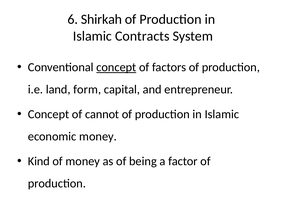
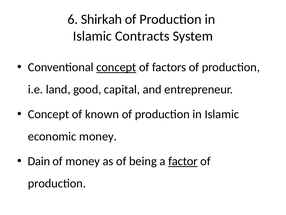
form: form -> good
cannot: cannot -> known
Kind: Kind -> Dain
factor underline: none -> present
